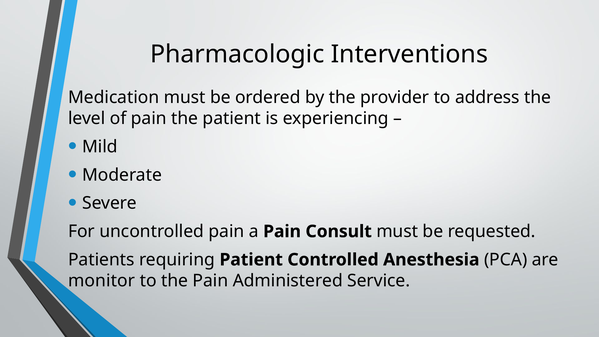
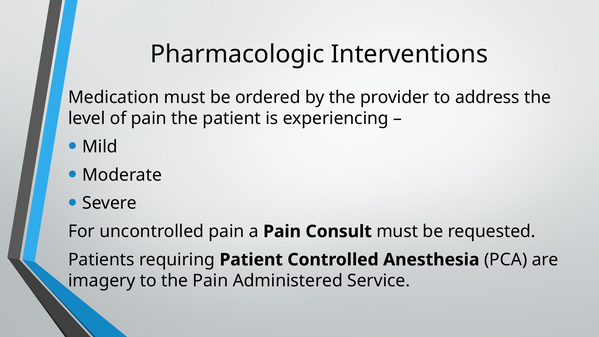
monitor: monitor -> imagery
